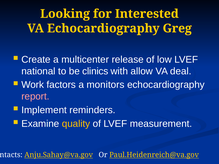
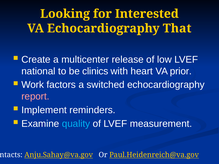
Greg: Greg -> That
allow: allow -> heart
deal: deal -> prior
monitors: monitors -> switched
quality colour: yellow -> light blue
